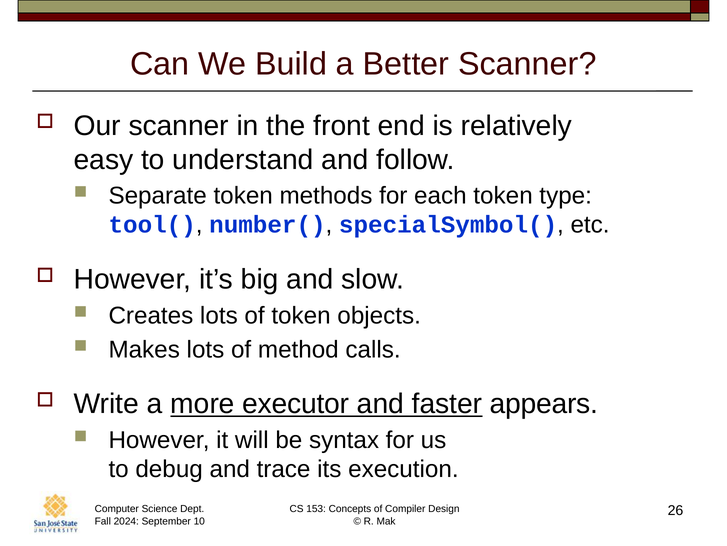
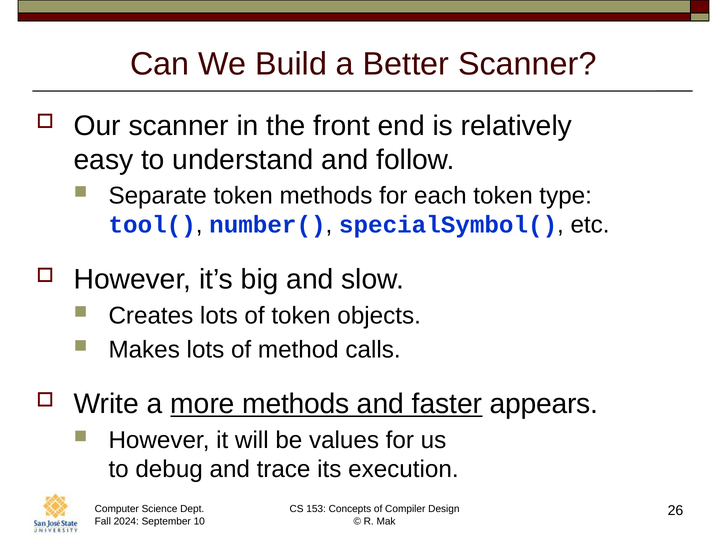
more executor: executor -> methods
syntax: syntax -> values
